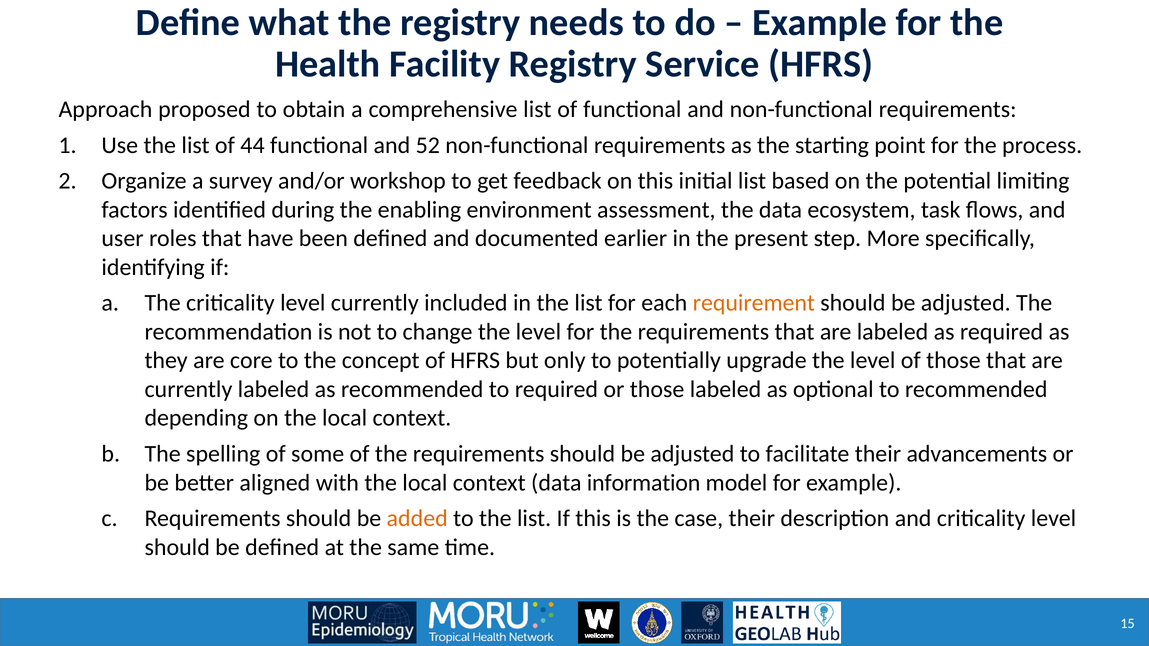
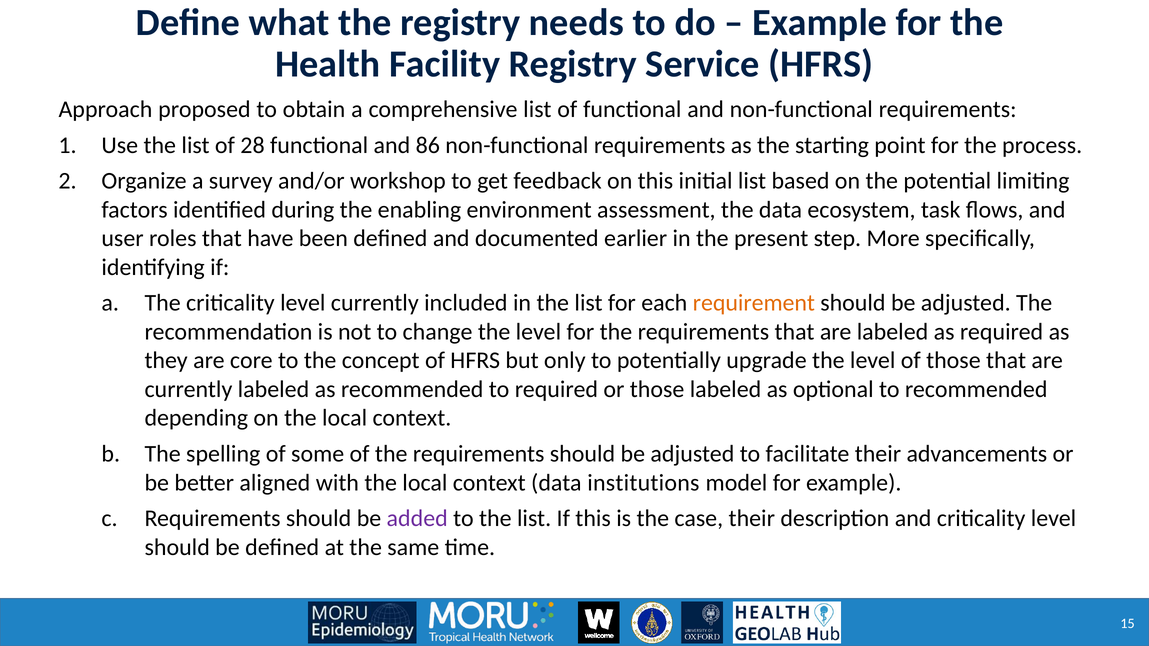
44: 44 -> 28
52: 52 -> 86
information: information -> institutions
added colour: orange -> purple
